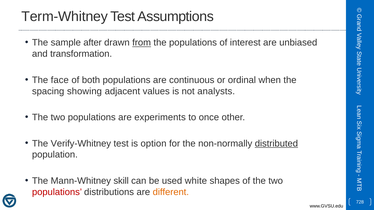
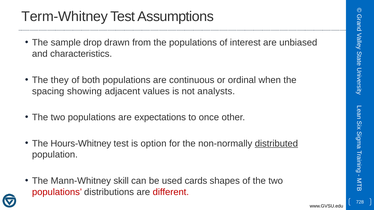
after: after -> drop
from underline: present -> none
transformation: transformation -> characteristics
face: face -> they
experiments: experiments -> expectations
Verify-Whitney: Verify-Whitney -> Hours-Whitney
white: white -> cards
different colour: orange -> red
